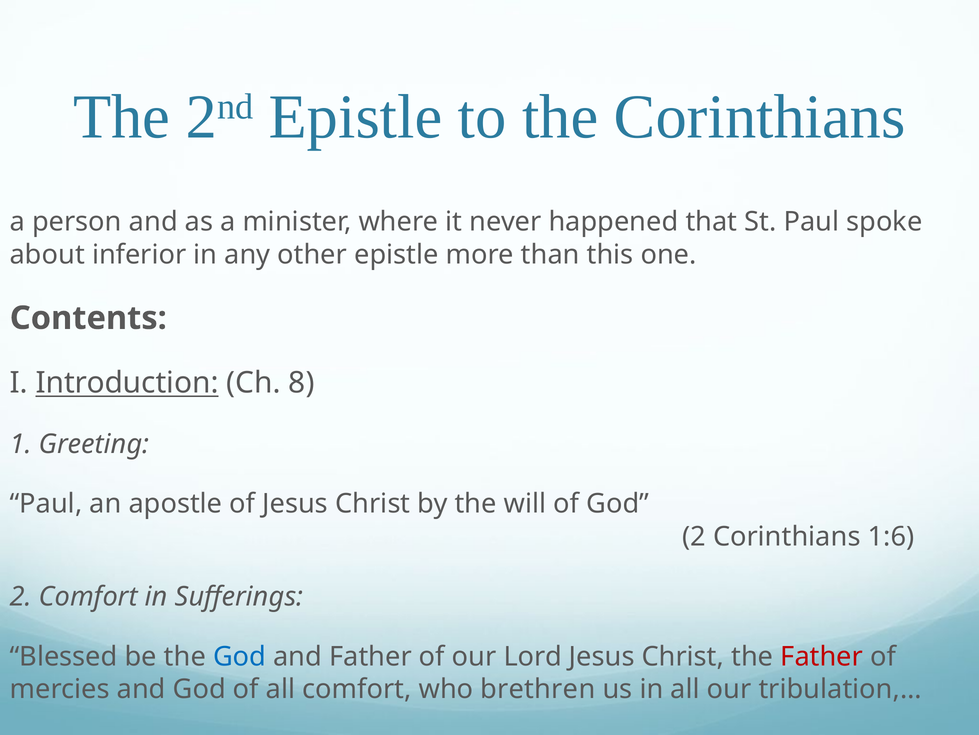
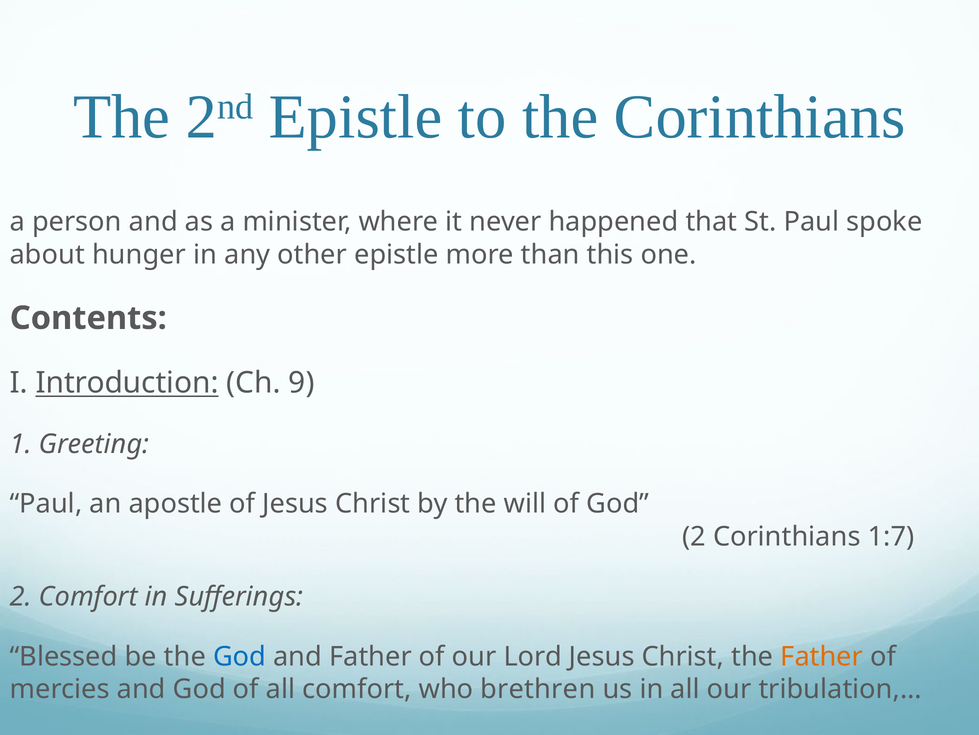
inferior: inferior -> hunger
8: 8 -> 9
1:6: 1:6 -> 1:7
Father at (822, 656) colour: red -> orange
